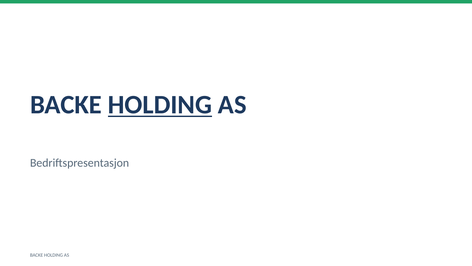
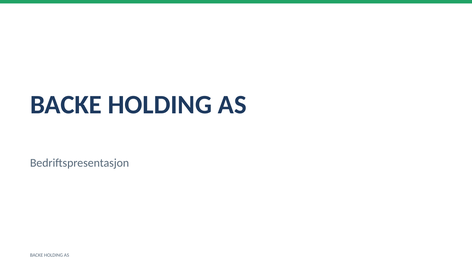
HOLDING at (160, 105) underline: present -> none
